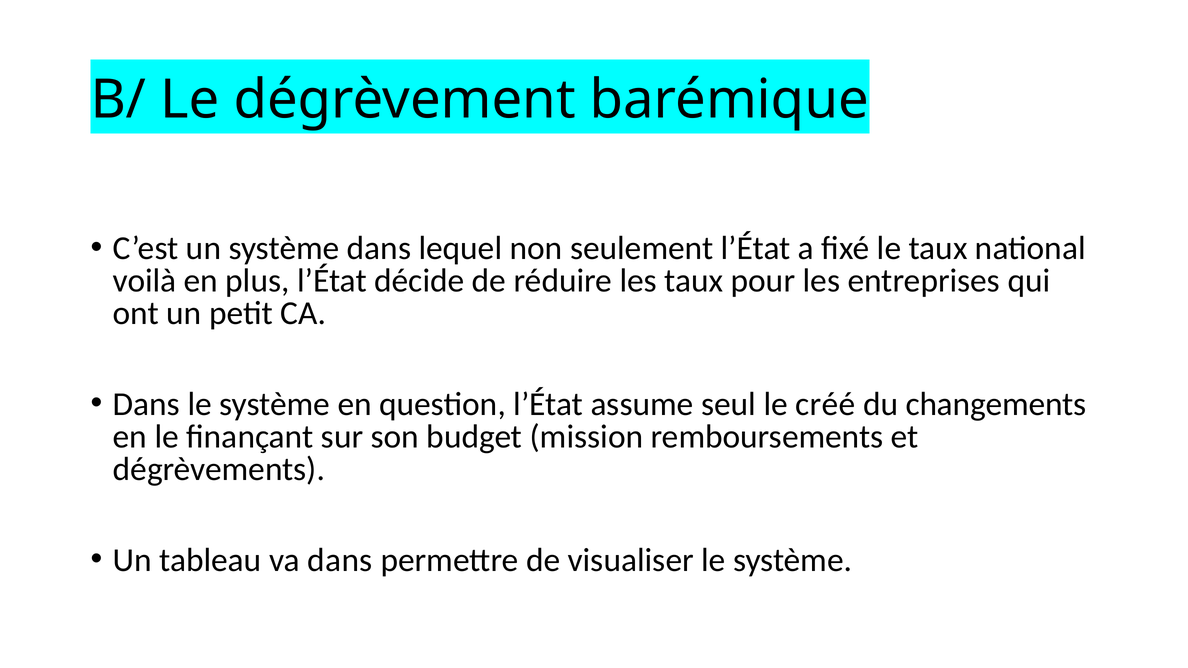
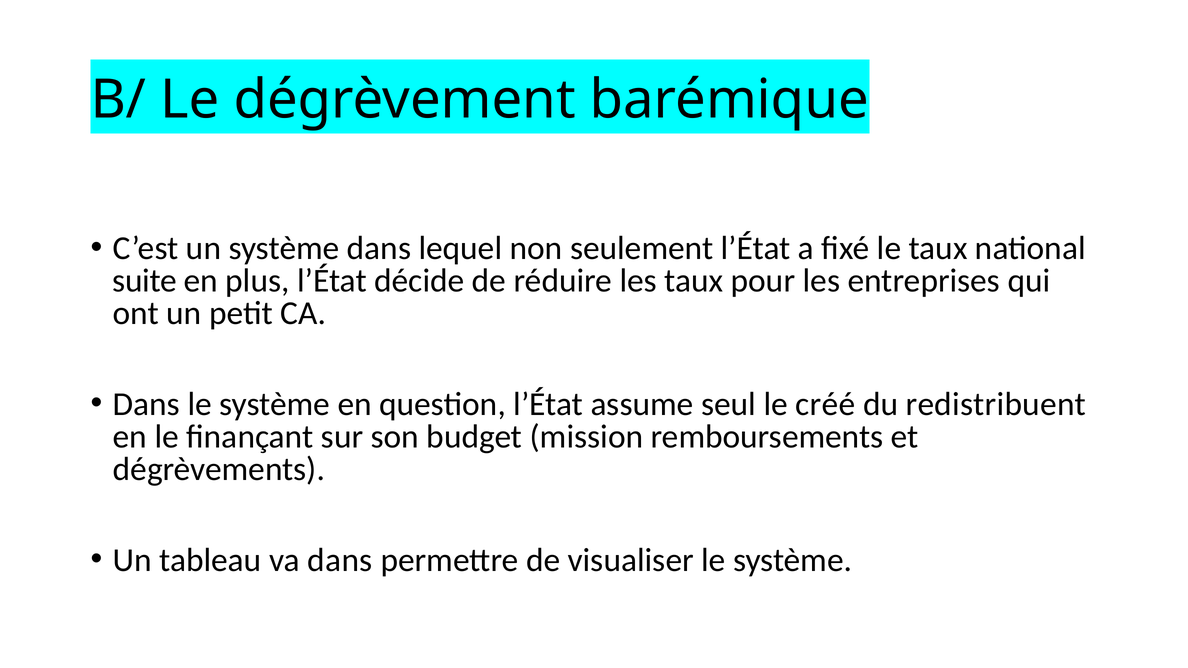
voilà: voilà -> suite
changements: changements -> redistribuent
